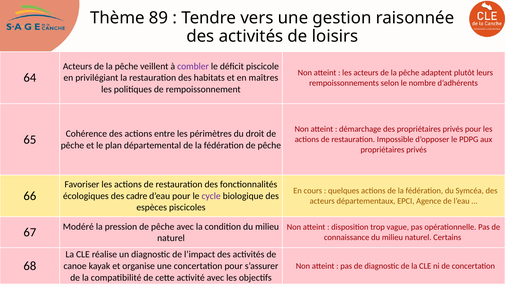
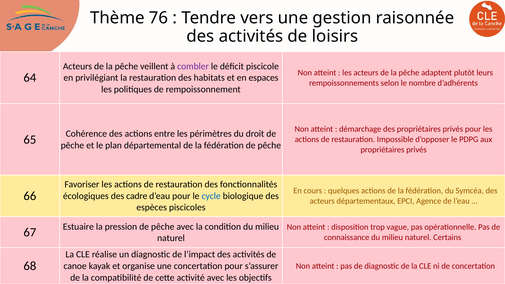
89: 89 -> 76
maîtres: maîtres -> espaces
cycle colour: purple -> blue
Modéré: Modéré -> Estuaire
